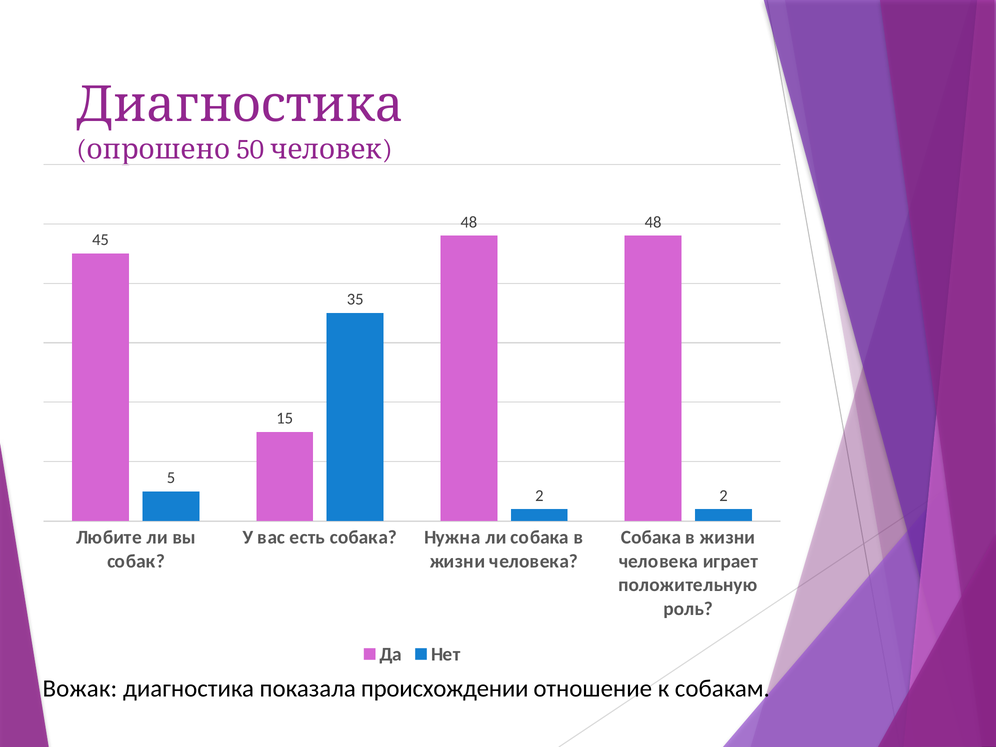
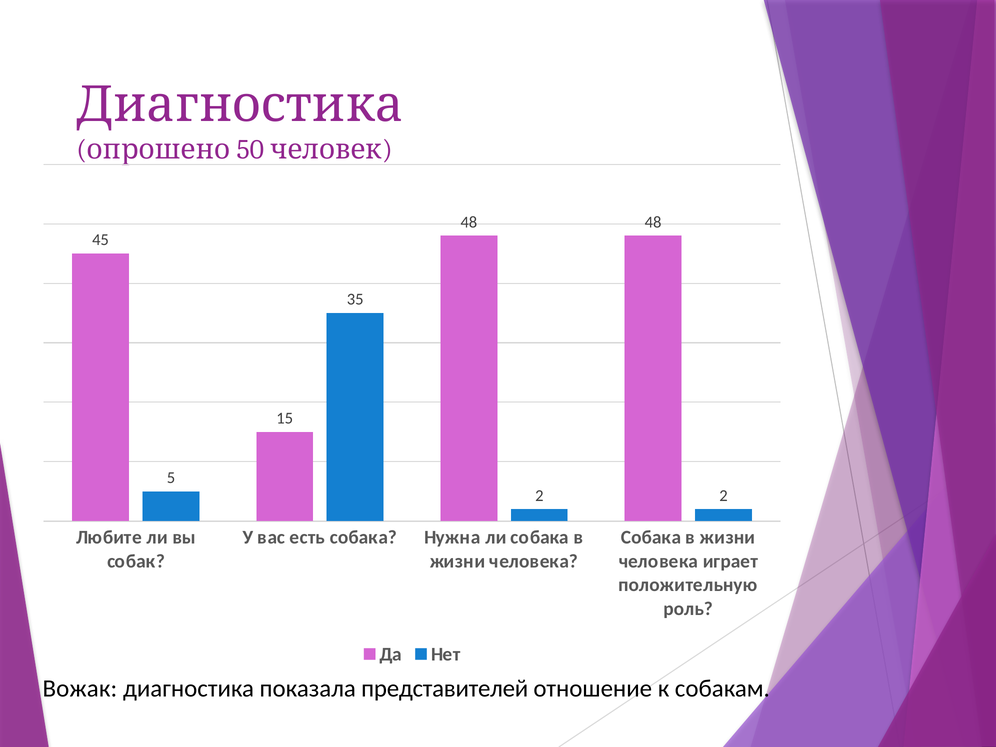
происхождении: происхождении -> представителей
